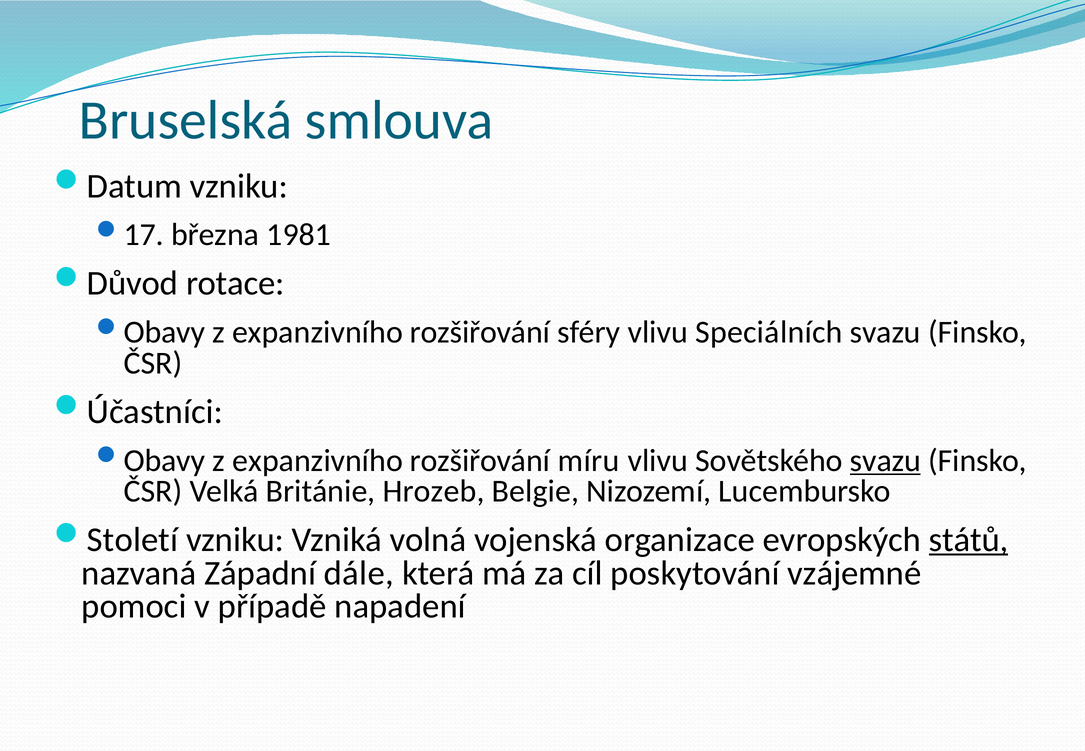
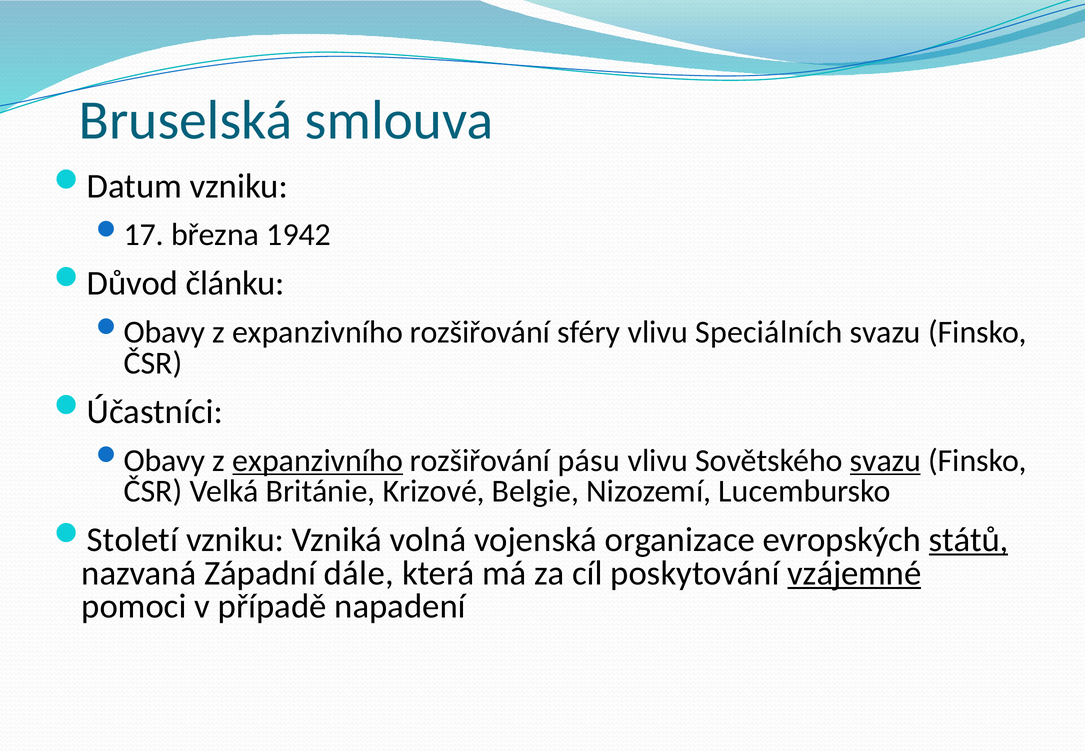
1981: 1981 -> 1942
rotace: rotace -> článku
expanzivního at (318, 461) underline: none -> present
míru: míru -> pásu
Hrozeb: Hrozeb -> Krizové
vzájemné underline: none -> present
